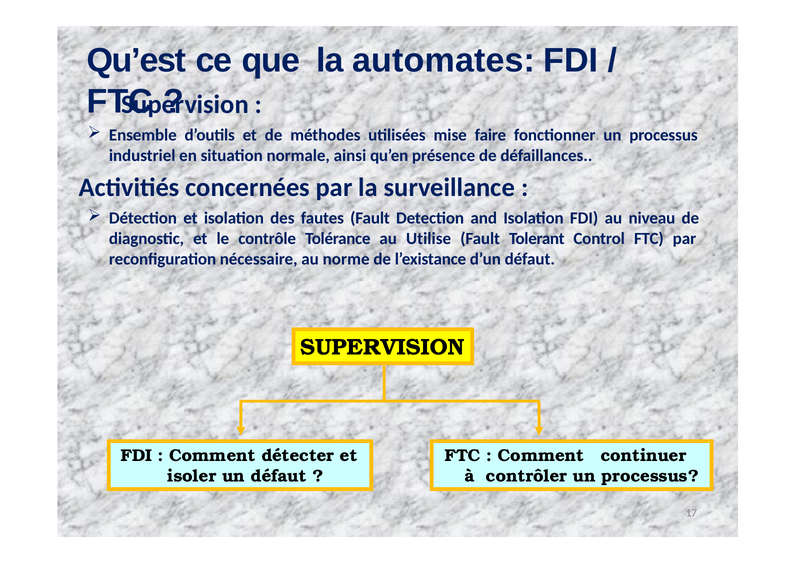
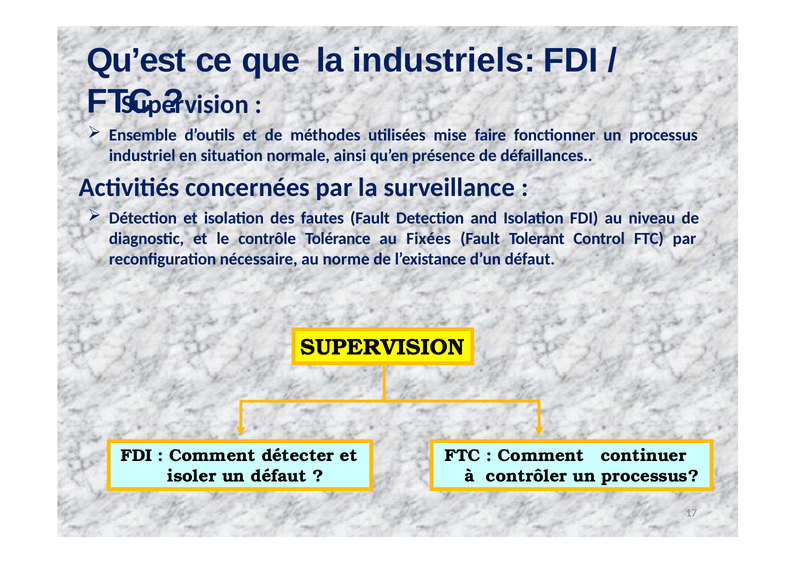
automates: automates -> industriels
Utilise: Utilise -> Fixées
